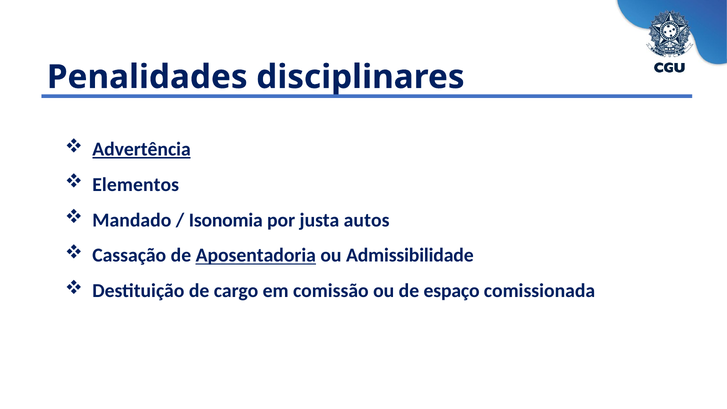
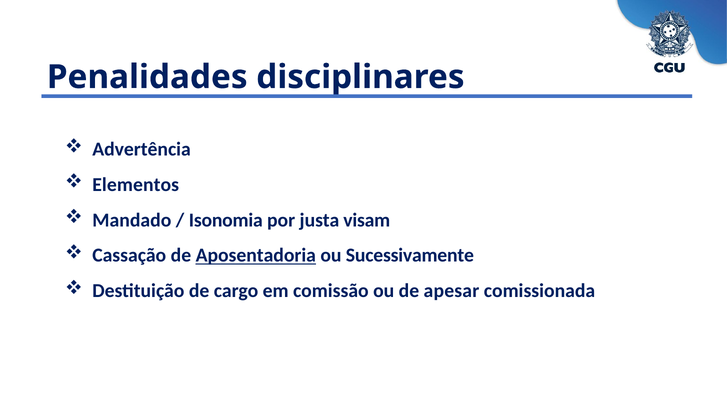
Advertência underline: present -> none
autos: autos -> visam
Admissibilidade: Admissibilidade -> Sucessivamente
espaço: espaço -> apesar
